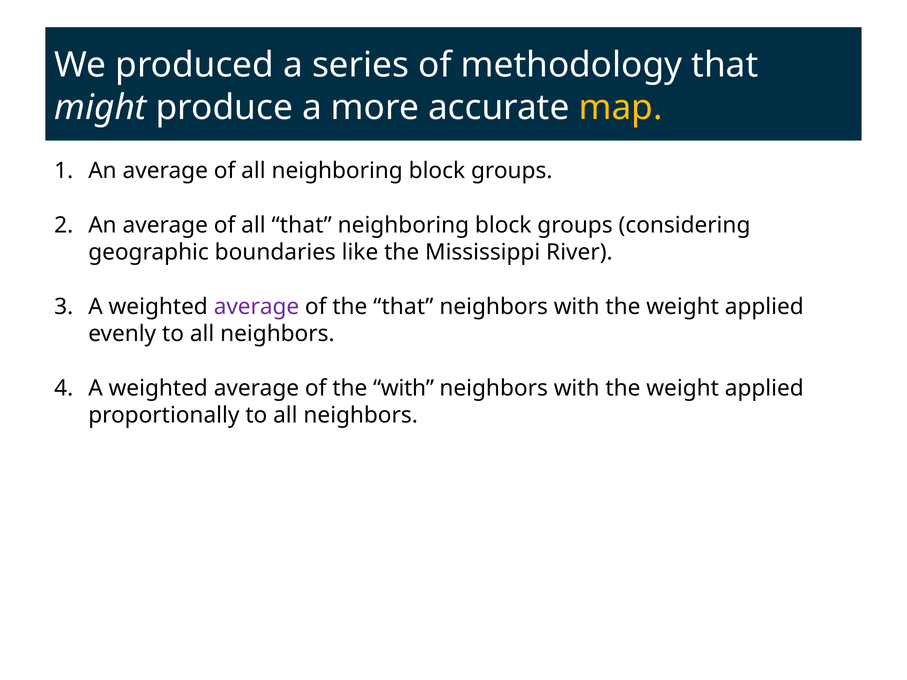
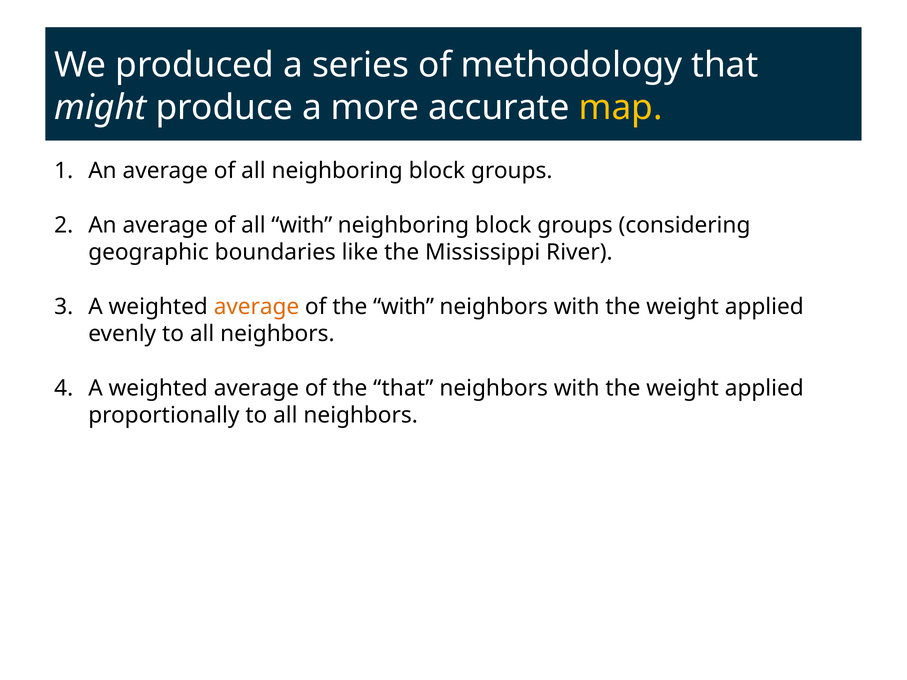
all that: that -> with
average at (256, 307) colour: purple -> orange
the that: that -> with
the with: with -> that
